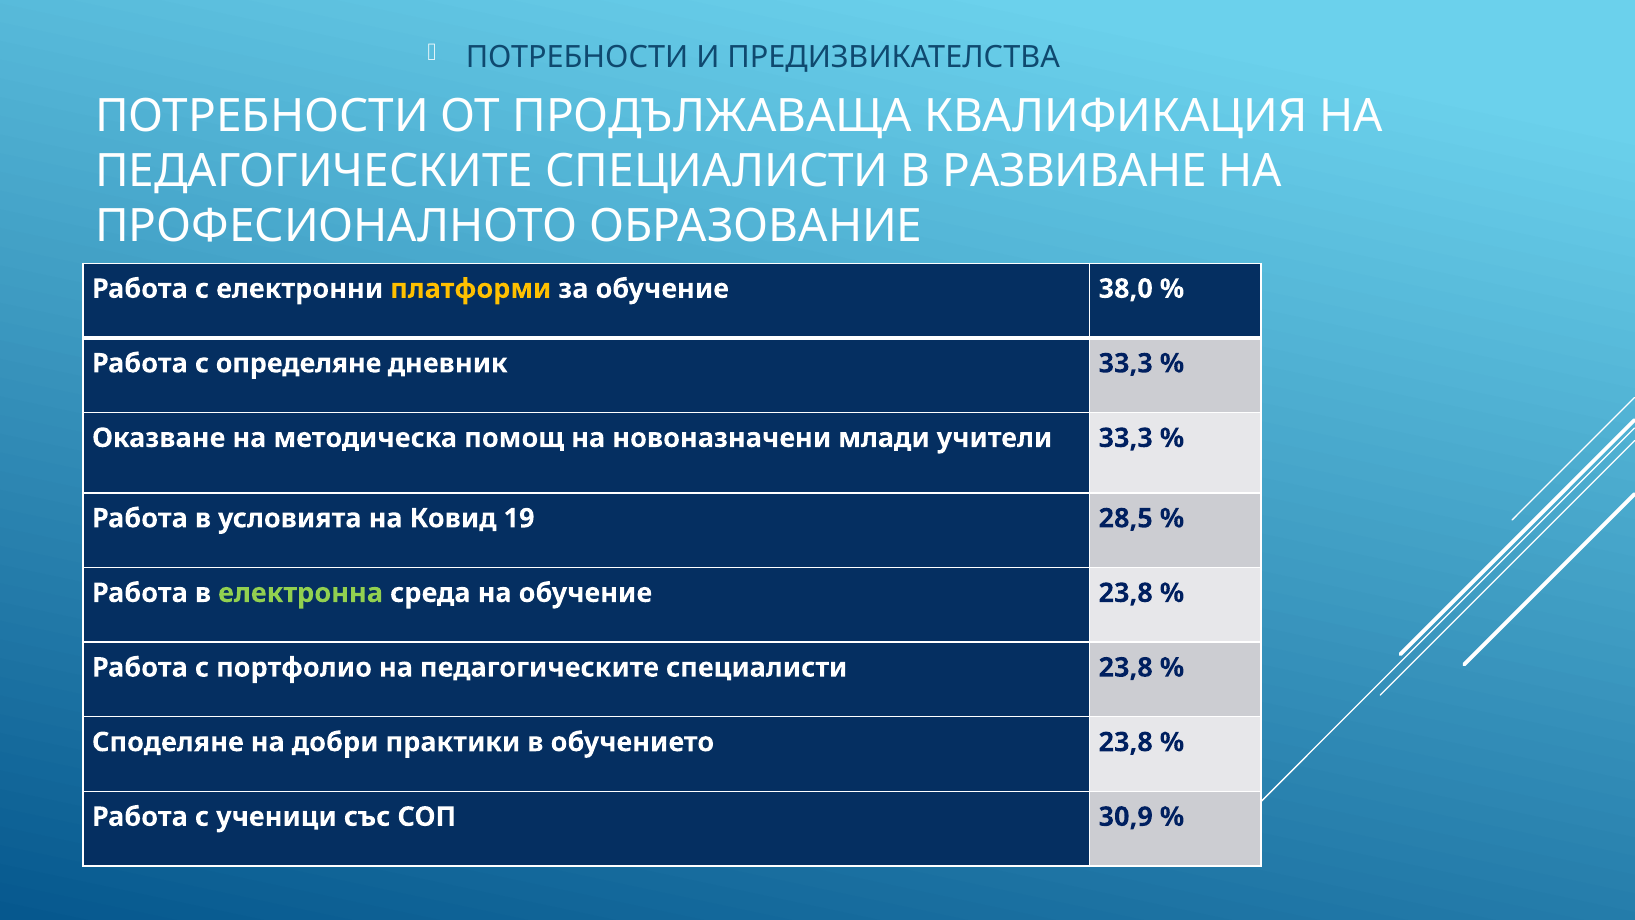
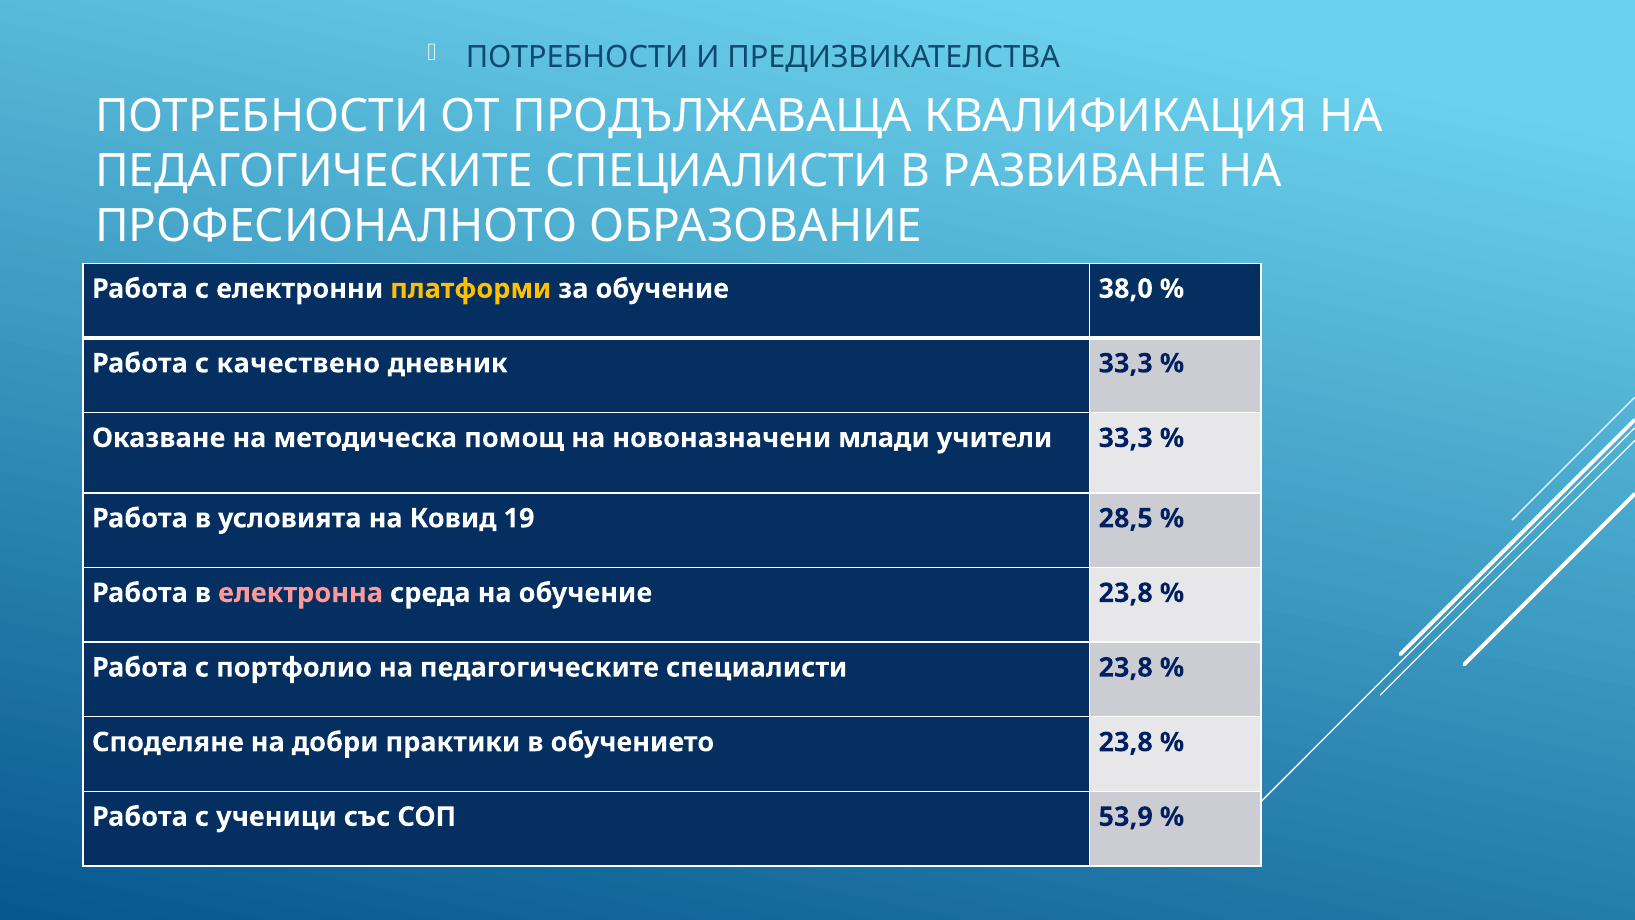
определяне: определяне -> качествено
електронна colour: light green -> pink
30,9: 30,9 -> 53,9
